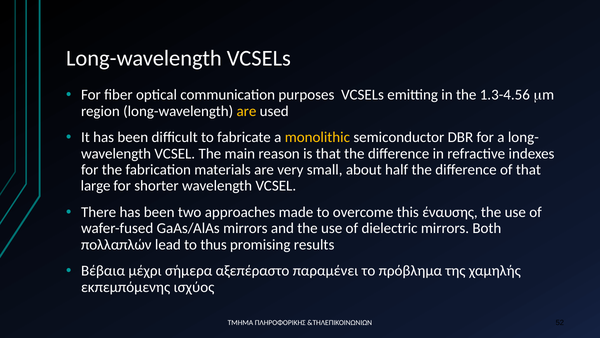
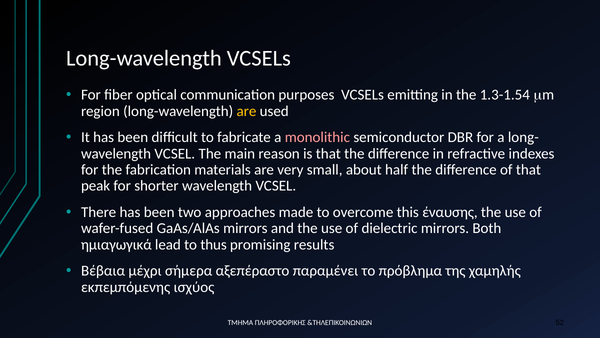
1.3-4.56: 1.3-4.56 -> 1.3-1.54
monolithic colour: yellow -> pink
large: large -> peak
πολλαπλών: πολλαπλών -> ημιαγωγικά
